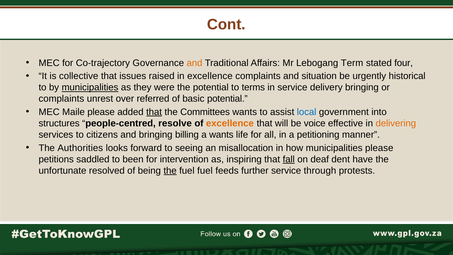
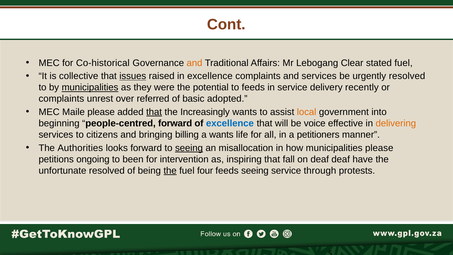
Co-trajectory: Co-trajectory -> Co-historical
Term: Term -> Clear
stated four: four -> fuel
issues underline: none -> present
and situation: situation -> services
urgently historical: historical -> resolved
to terms: terms -> feeds
delivery bringing: bringing -> recently
basic potential: potential -> adopted
Committees: Committees -> Increasingly
local colour: blue -> orange
structures: structures -> beginning
people-centred resolve: resolve -> forward
excellence at (230, 123) colour: orange -> blue
petitioning: petitioning -> petitioners
seeing at (189, 148) underline: none -> present
saddled: saddled -> ongoing
fall underline: present -> none
deaf dent: dent -> deaf
fuel fuel: fuel -> four
feeds further: further -> seeing
